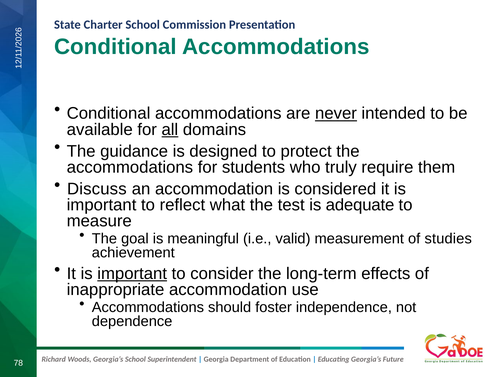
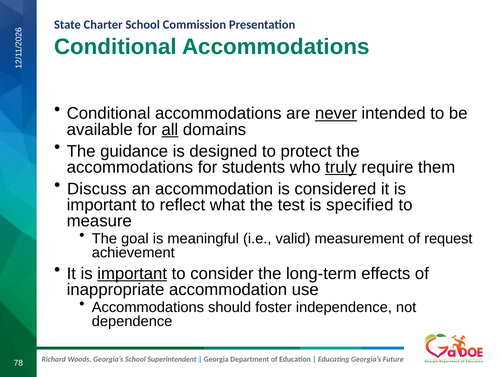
truly underline: none -> present
adequate: adequate -> specified
studies: studies -> request
